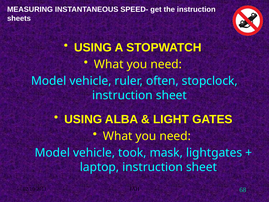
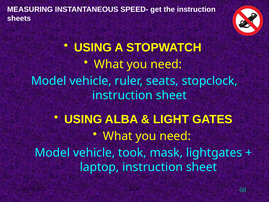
often: often -> seats
